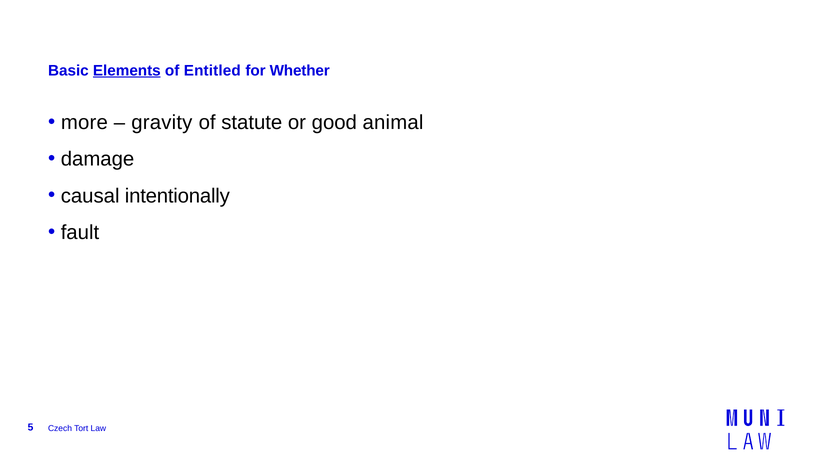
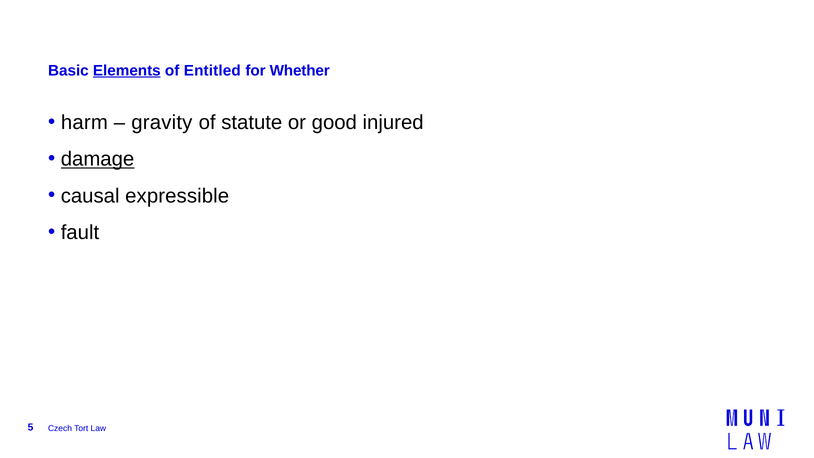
more: more -> harm
animal: animal -> injured
damage underline: none -> present
intentionally: intentionally -> expressible
